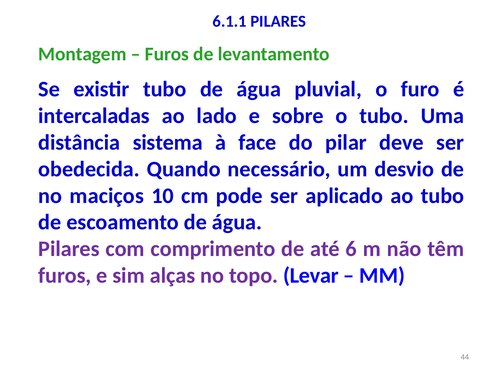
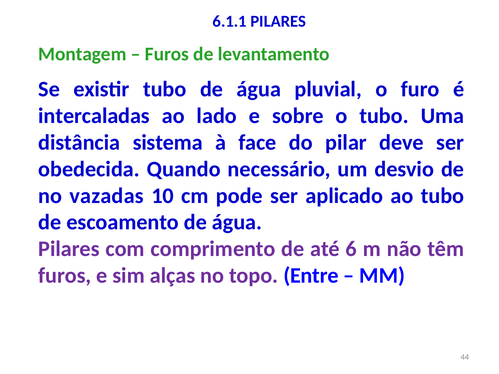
maciços: maciços -> vazadas
Levar: Levar -> Entre
